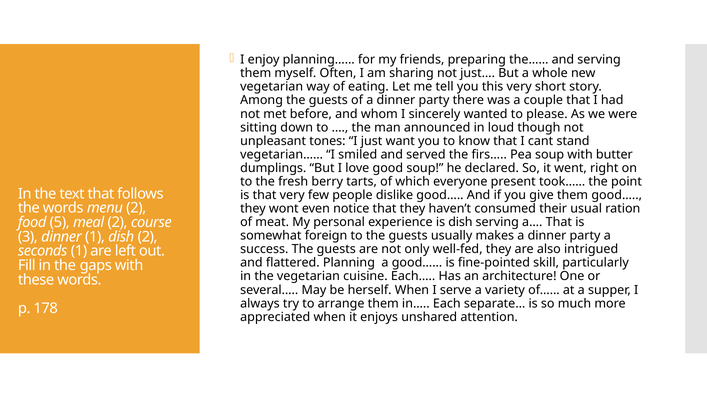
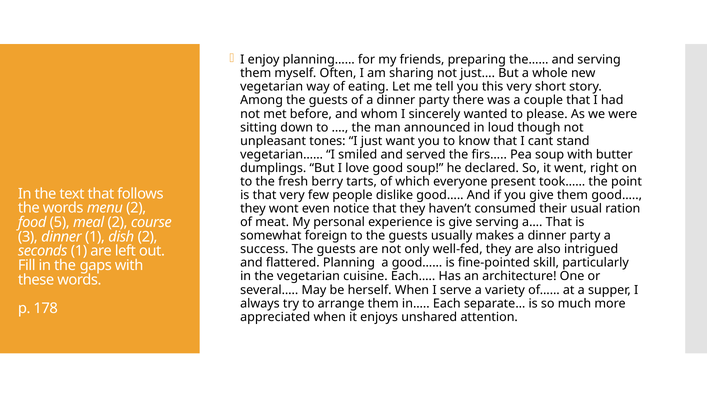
is dish: dish -> give
